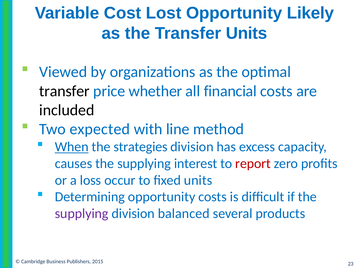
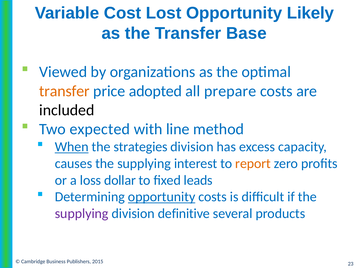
Transfer Units: Units -> Base
transfer at (64, 91) colour: black -> orange
whether: whether -> adopted
financial: financial -> prepare
report colour: red -> orange
occur: occur -> dollar
fixed units: units -> leads
opportunity at (162, 197) underline: none -> present
balanced: balanced -> definitive
